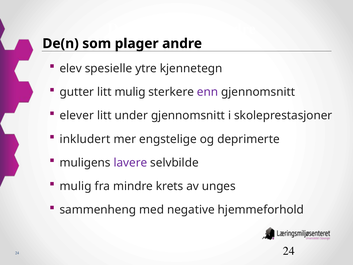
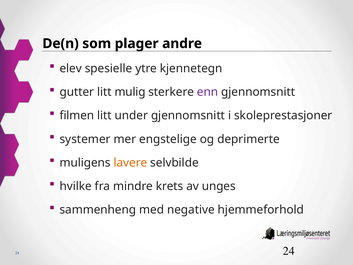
elever: elever -> filmen
inkludert: inkludert -> systemer
lavere colour: purple -> orange
mulig at (76, 186): mulig -> hvilke
